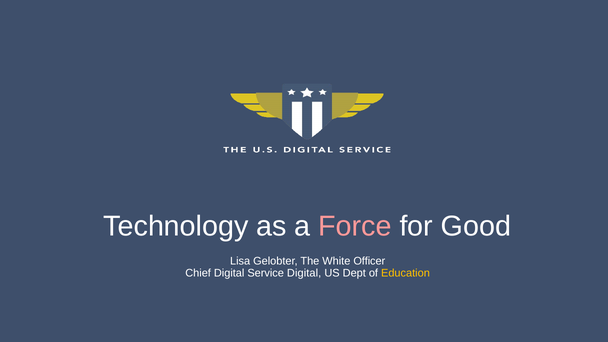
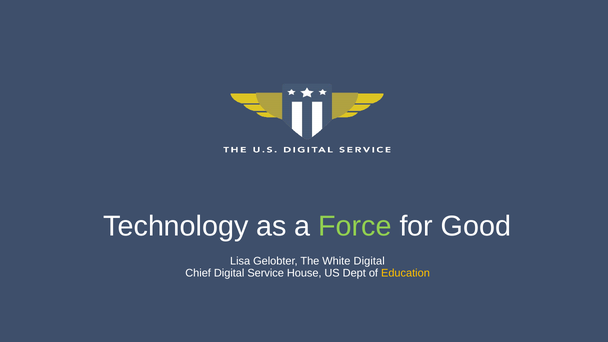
Force colour: pink -> light green
White Officer: Officer -> Digital
Service Digital: Digital -> House
